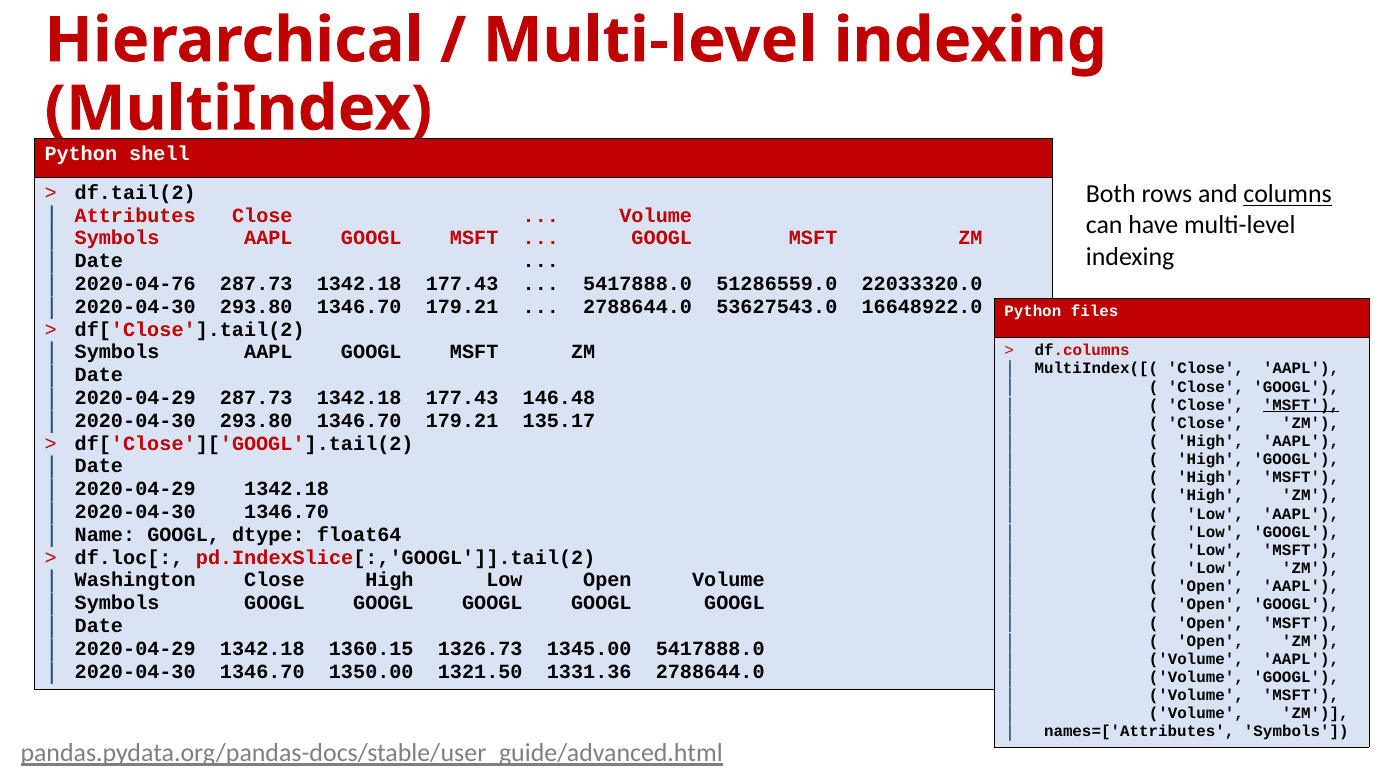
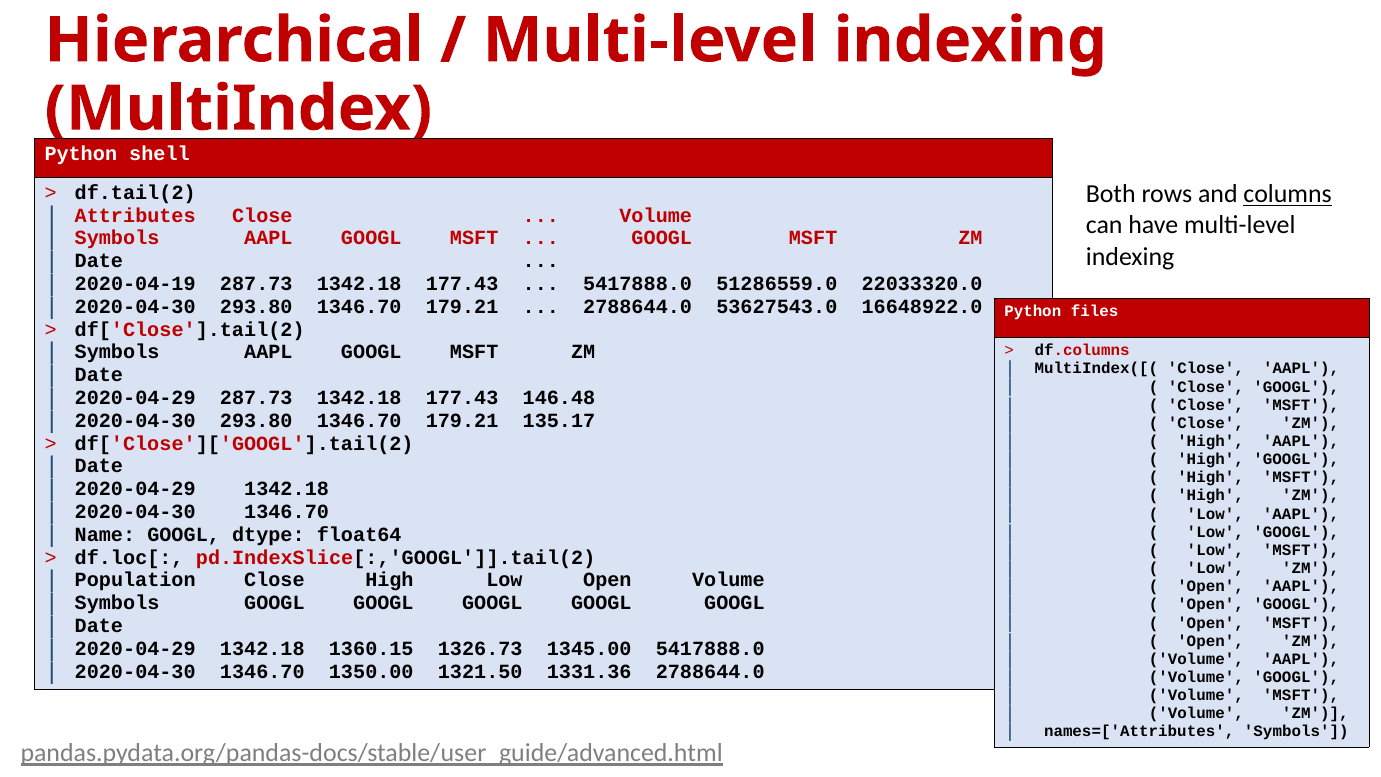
2020-04-76: 2020-04-76 -> 2020-04-19
MSFT at (1301, 405) underline: present -> none
Washington: Washington -> Population
